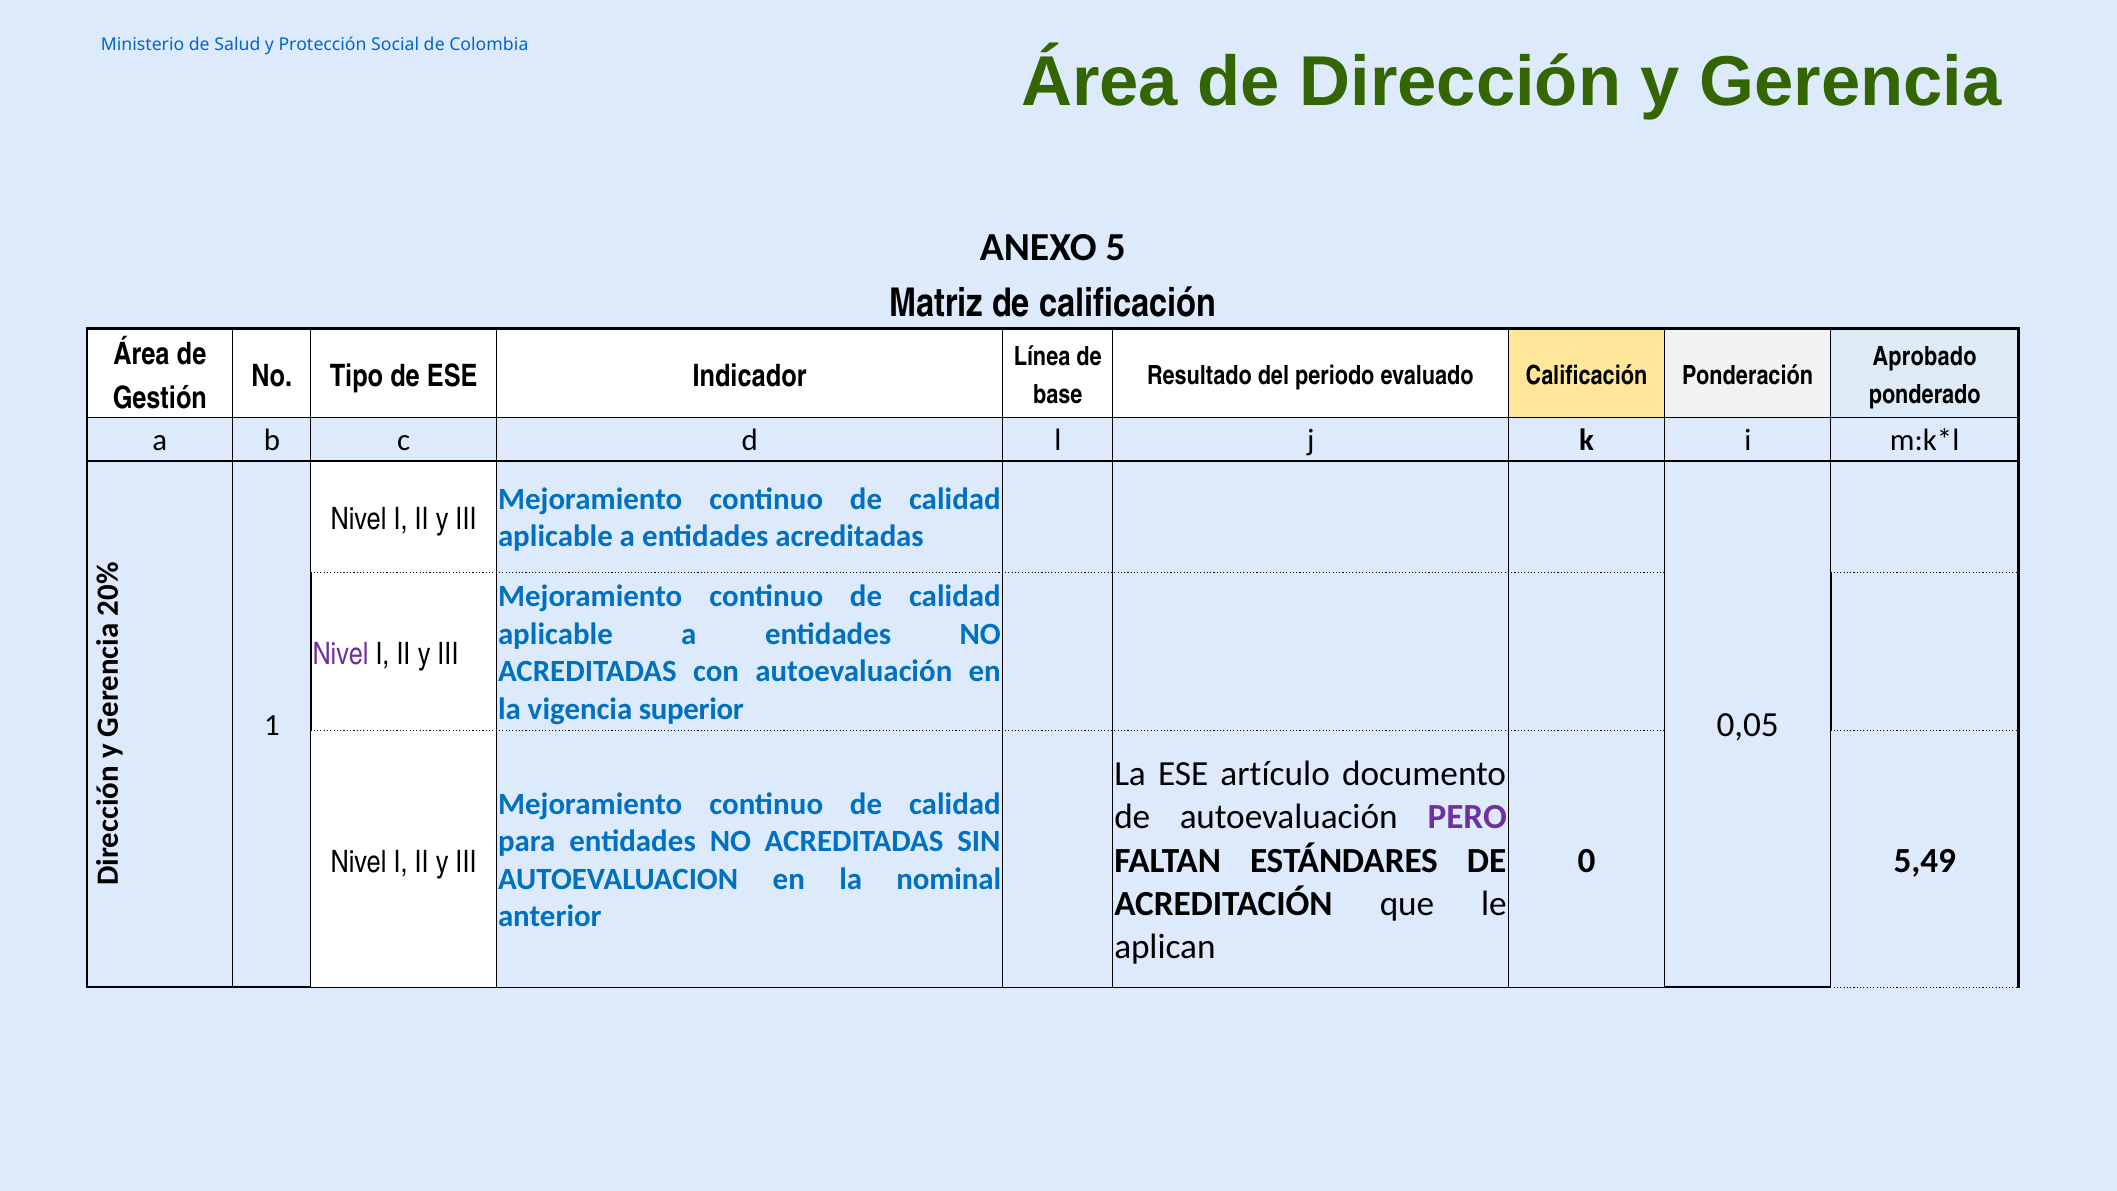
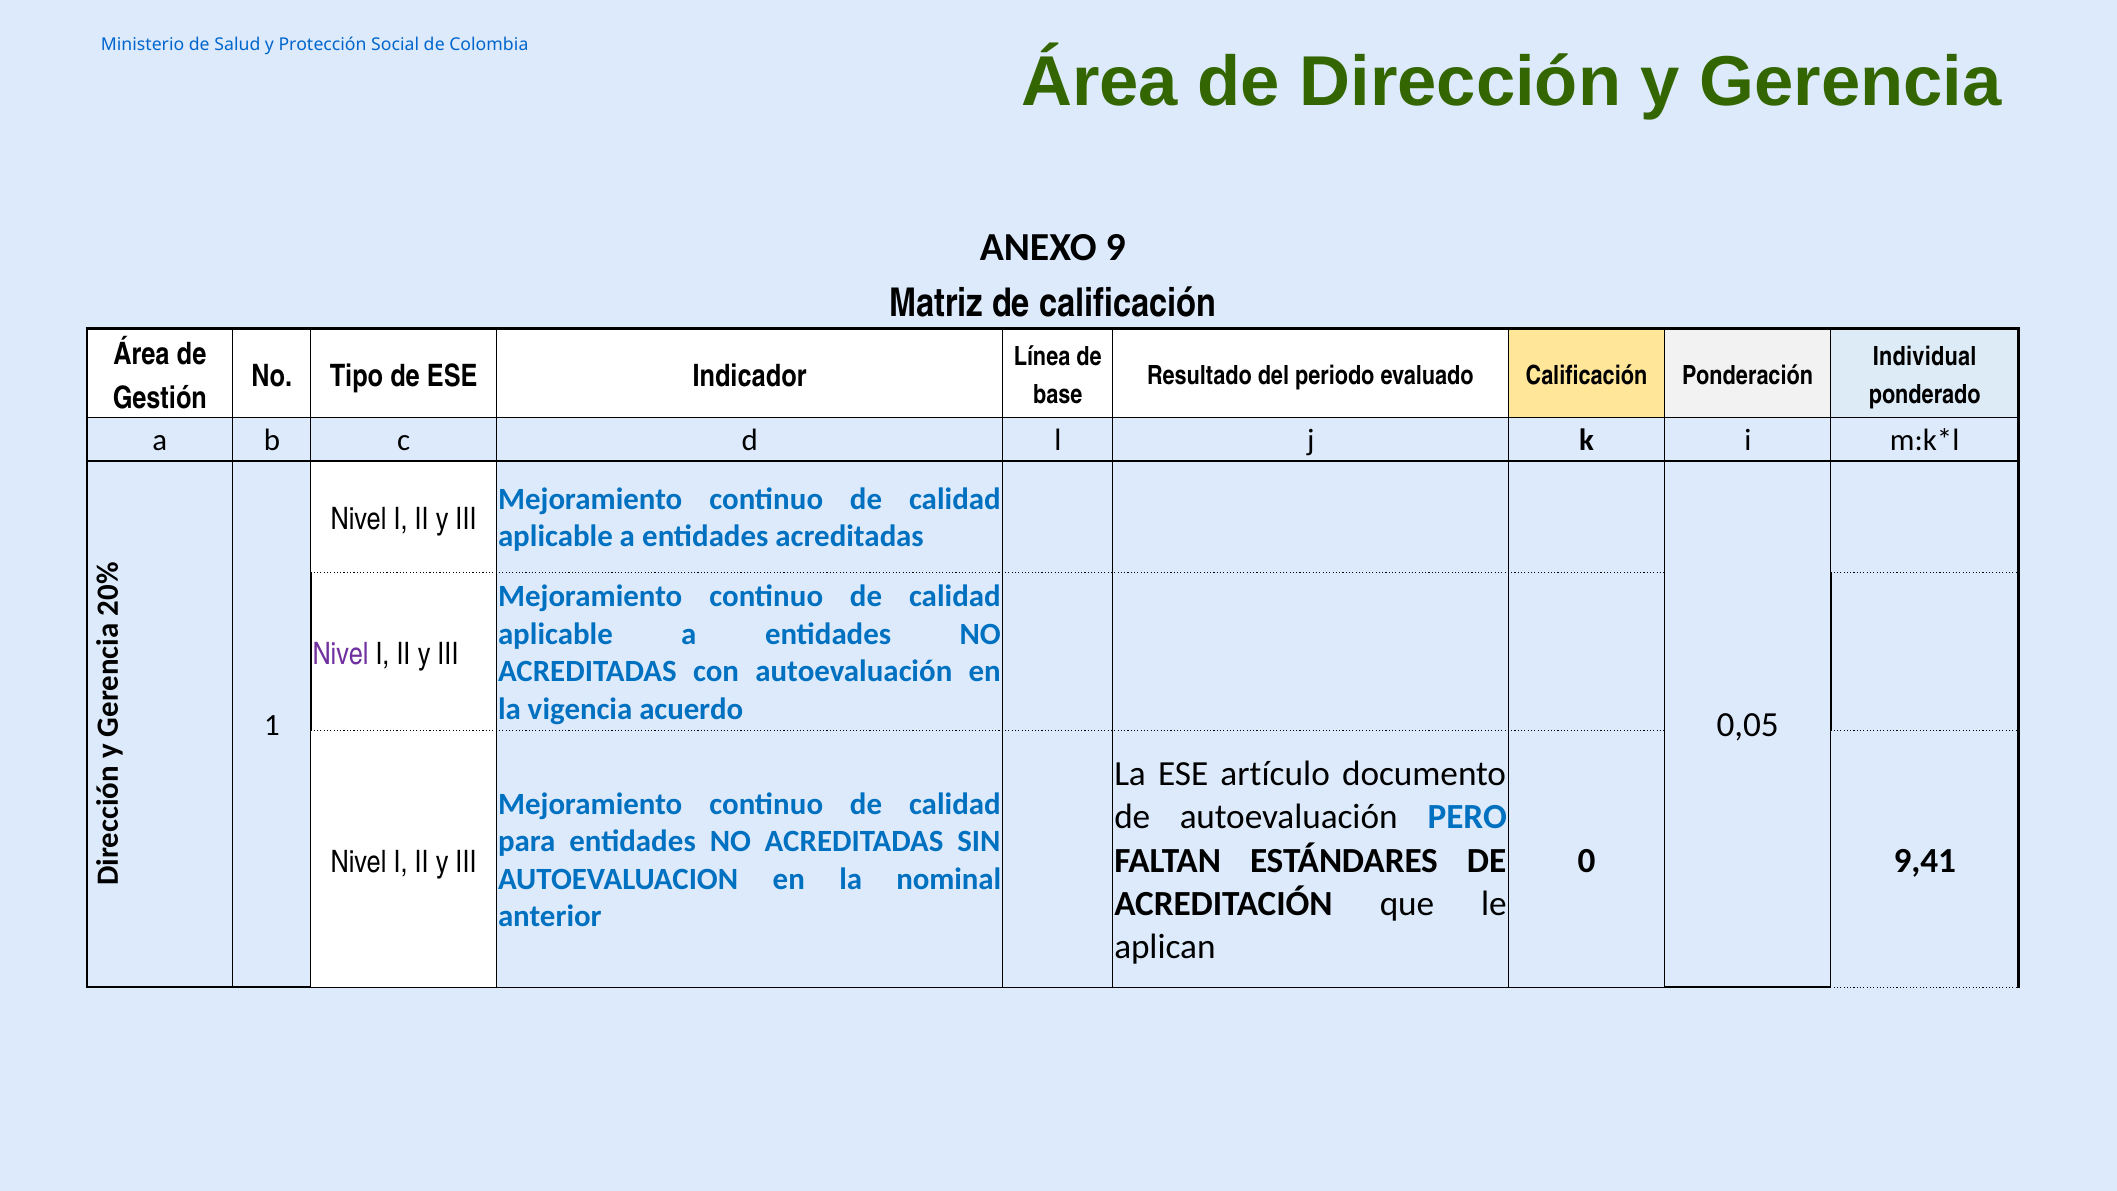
5: 5 -> 9
Aprobado: Aprobado -> Individual
superior: superior -> acuerdo
PERO colour: purple -> blue
5,49: 5,49 -> 9,41
